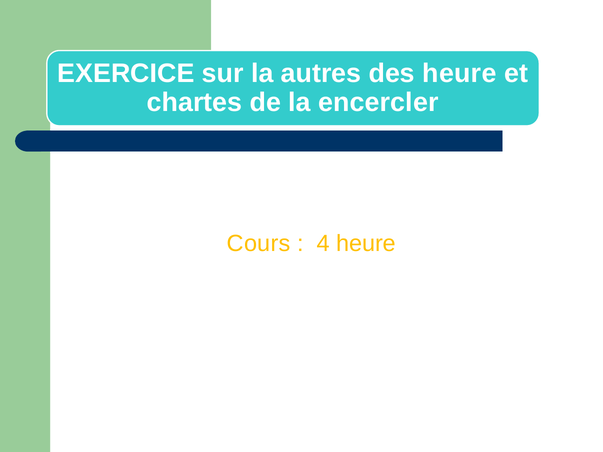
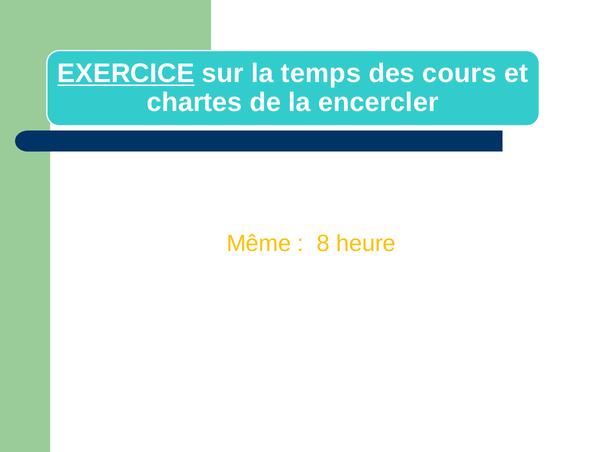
EXERCICE underline: none -> present
autres: autres -> temps
des heure: heure -> cours
Cours: Cours -> Même
4: 4 -> 8
